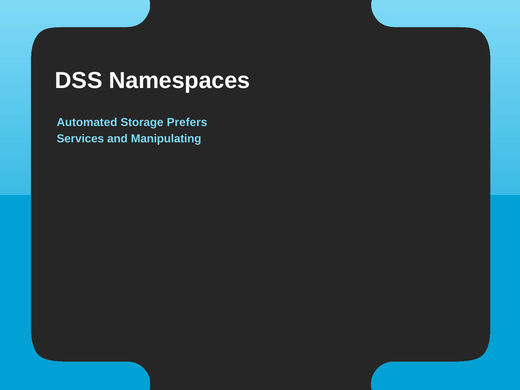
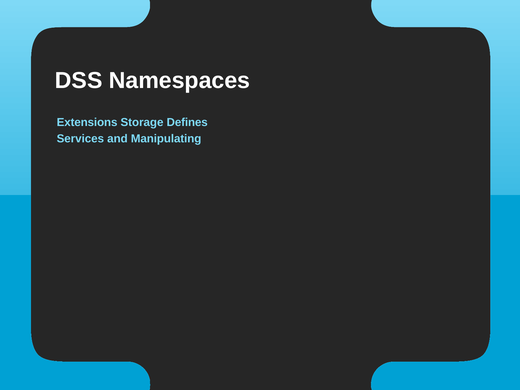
Automated: Automated -> Extensions
Prefers: Prefers -> Defines
